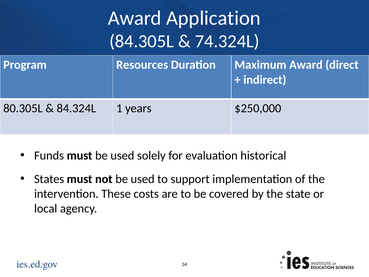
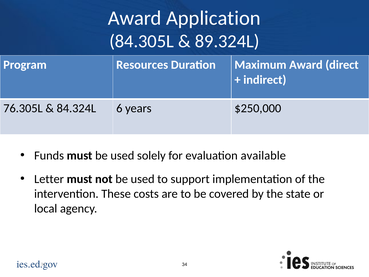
74.324L: 74.324L -> 89.324L
80.305L: 80.305L -> 76.305L
1: 1 -> 6
historical: historical -> available
States: States -> Letter
